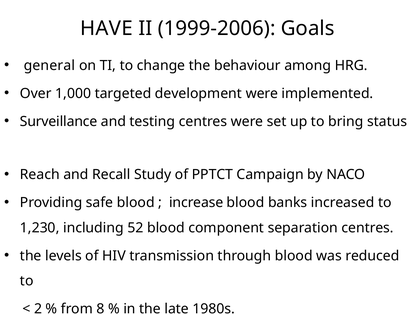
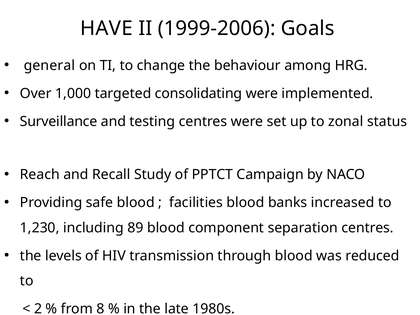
development: development -> consolidating
bring: bring -> zonal
increase: increase -> facilities
52: 52 -> 89
